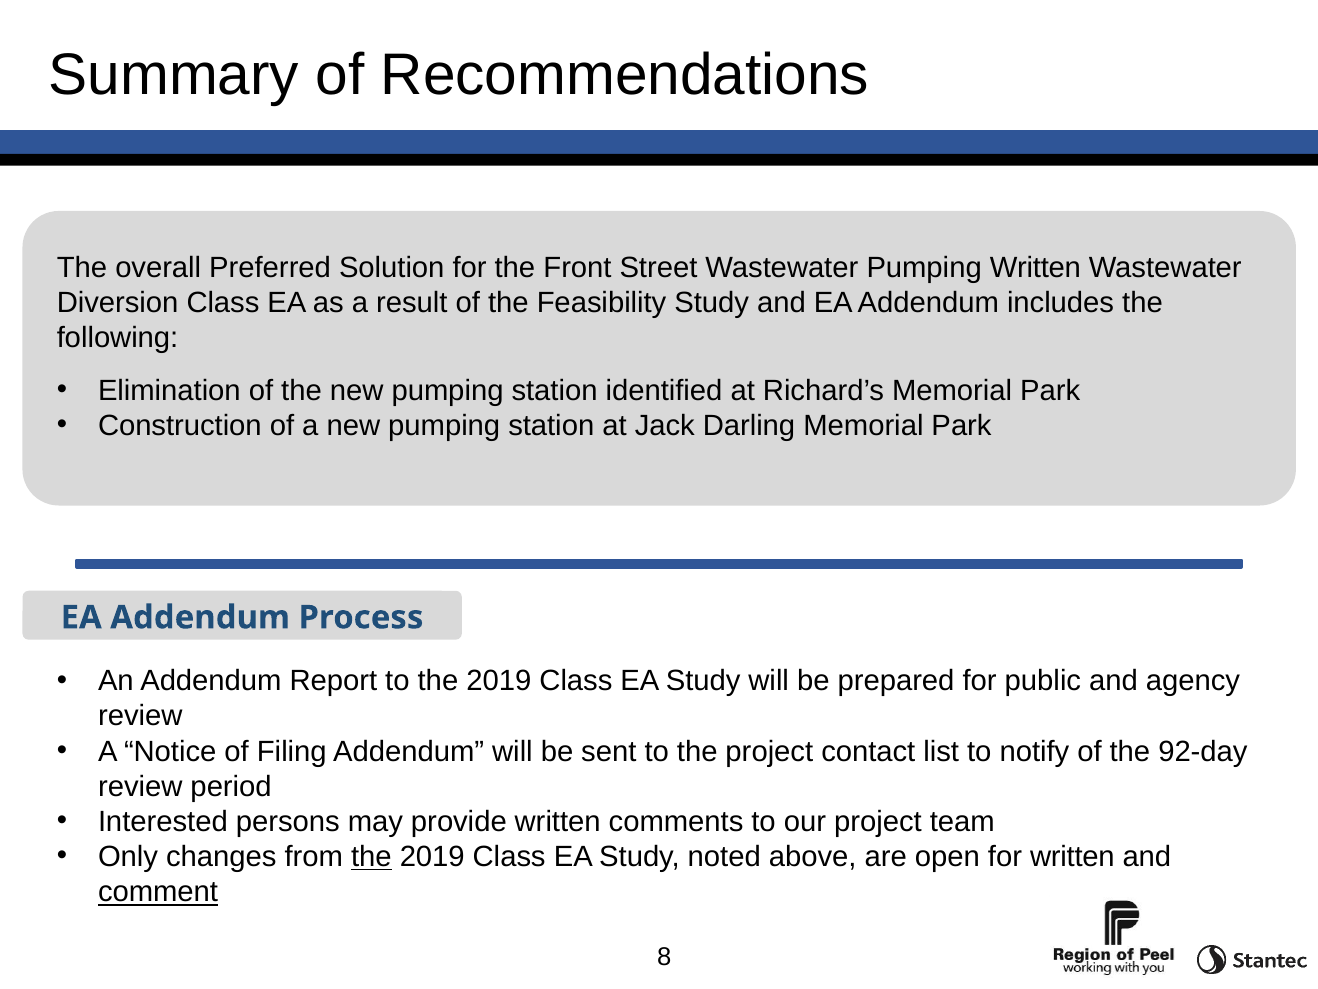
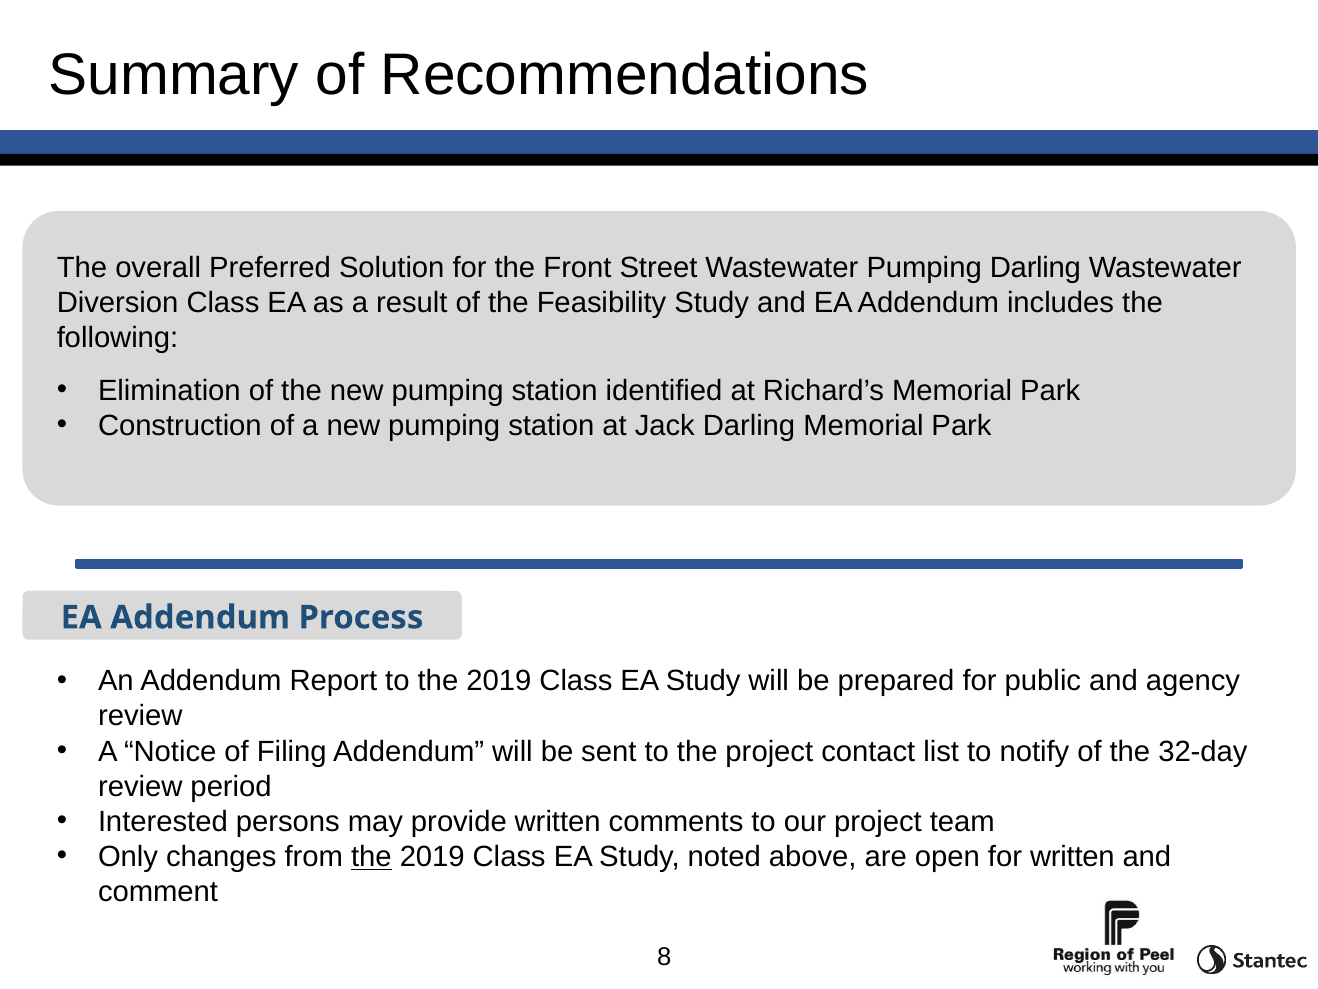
Pumping Written: Written -> Darling
92-day: 92-day -> 32-day
comment underline: present -> none
